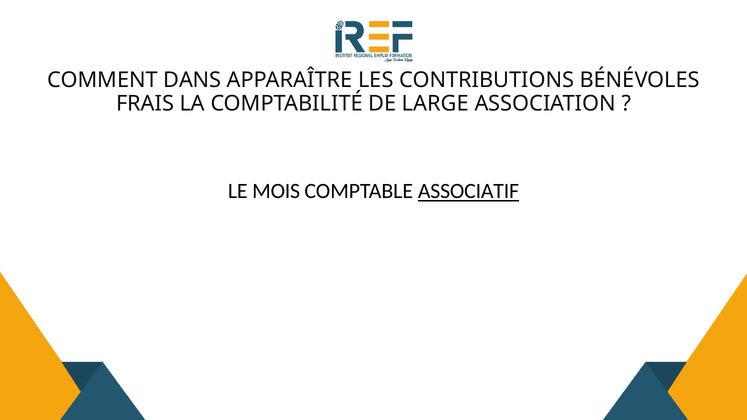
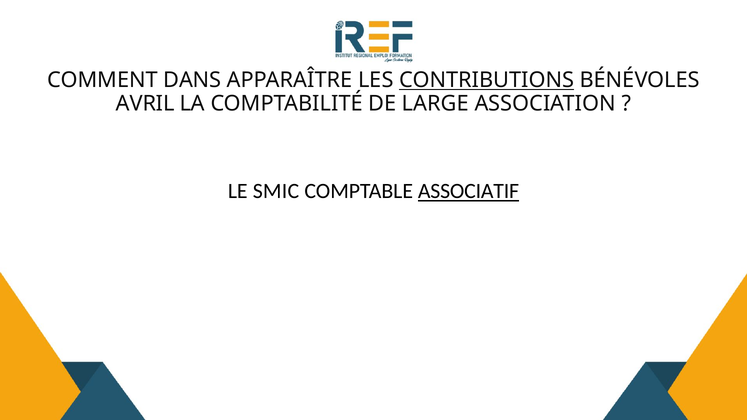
CONTRIBUTIONS underline: none -> present
FRAIS: FRAIS -> AVRIL
MOIS: MOIS -> SMIC
